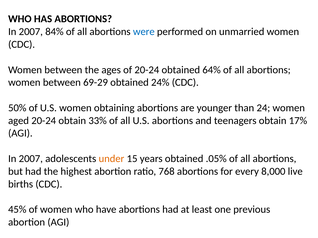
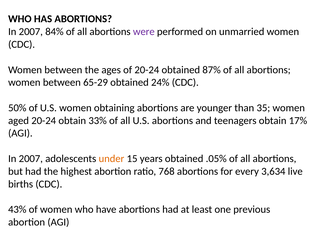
were colour: blue -> purple
64%: 64% -> 87%
69-29: 69-29 -> 65-29
24: 24 -> 35
8,000: 8,000 -> 3,634
45%: 45% -> 43%
